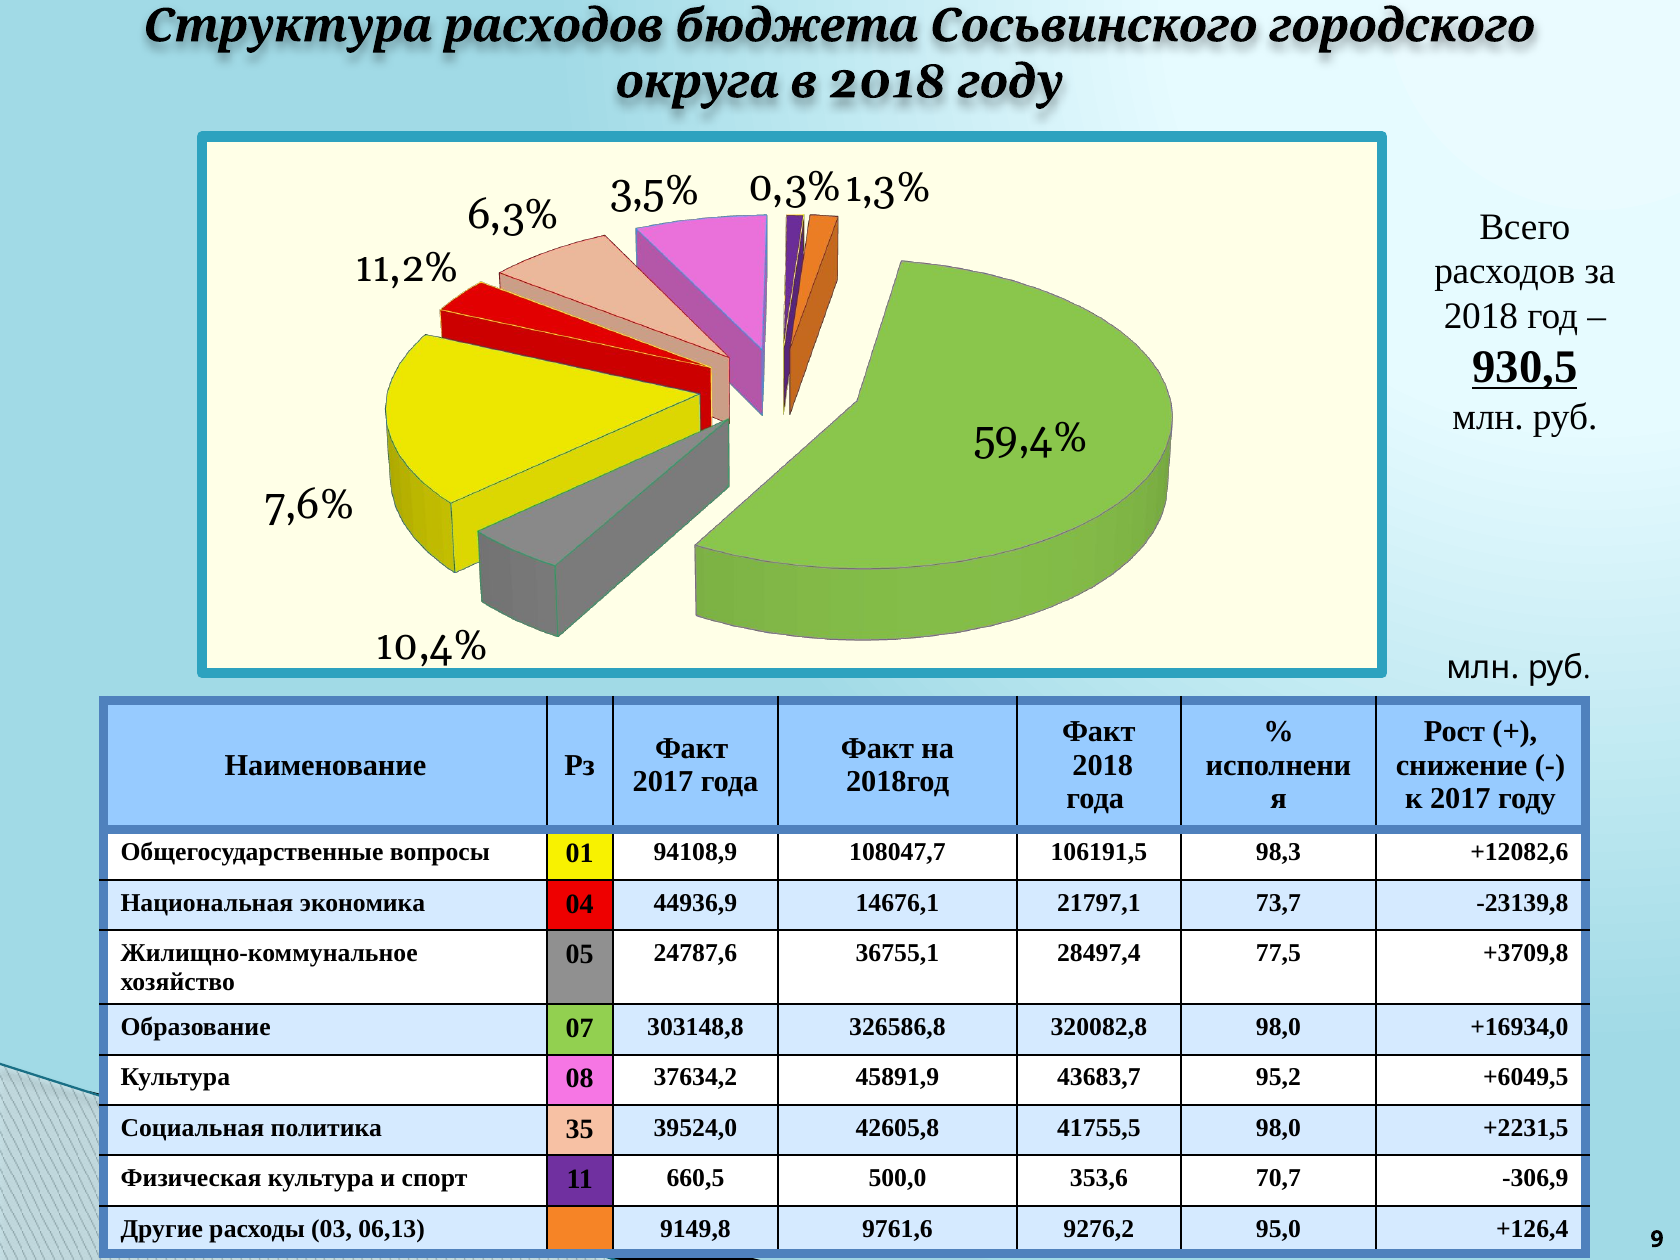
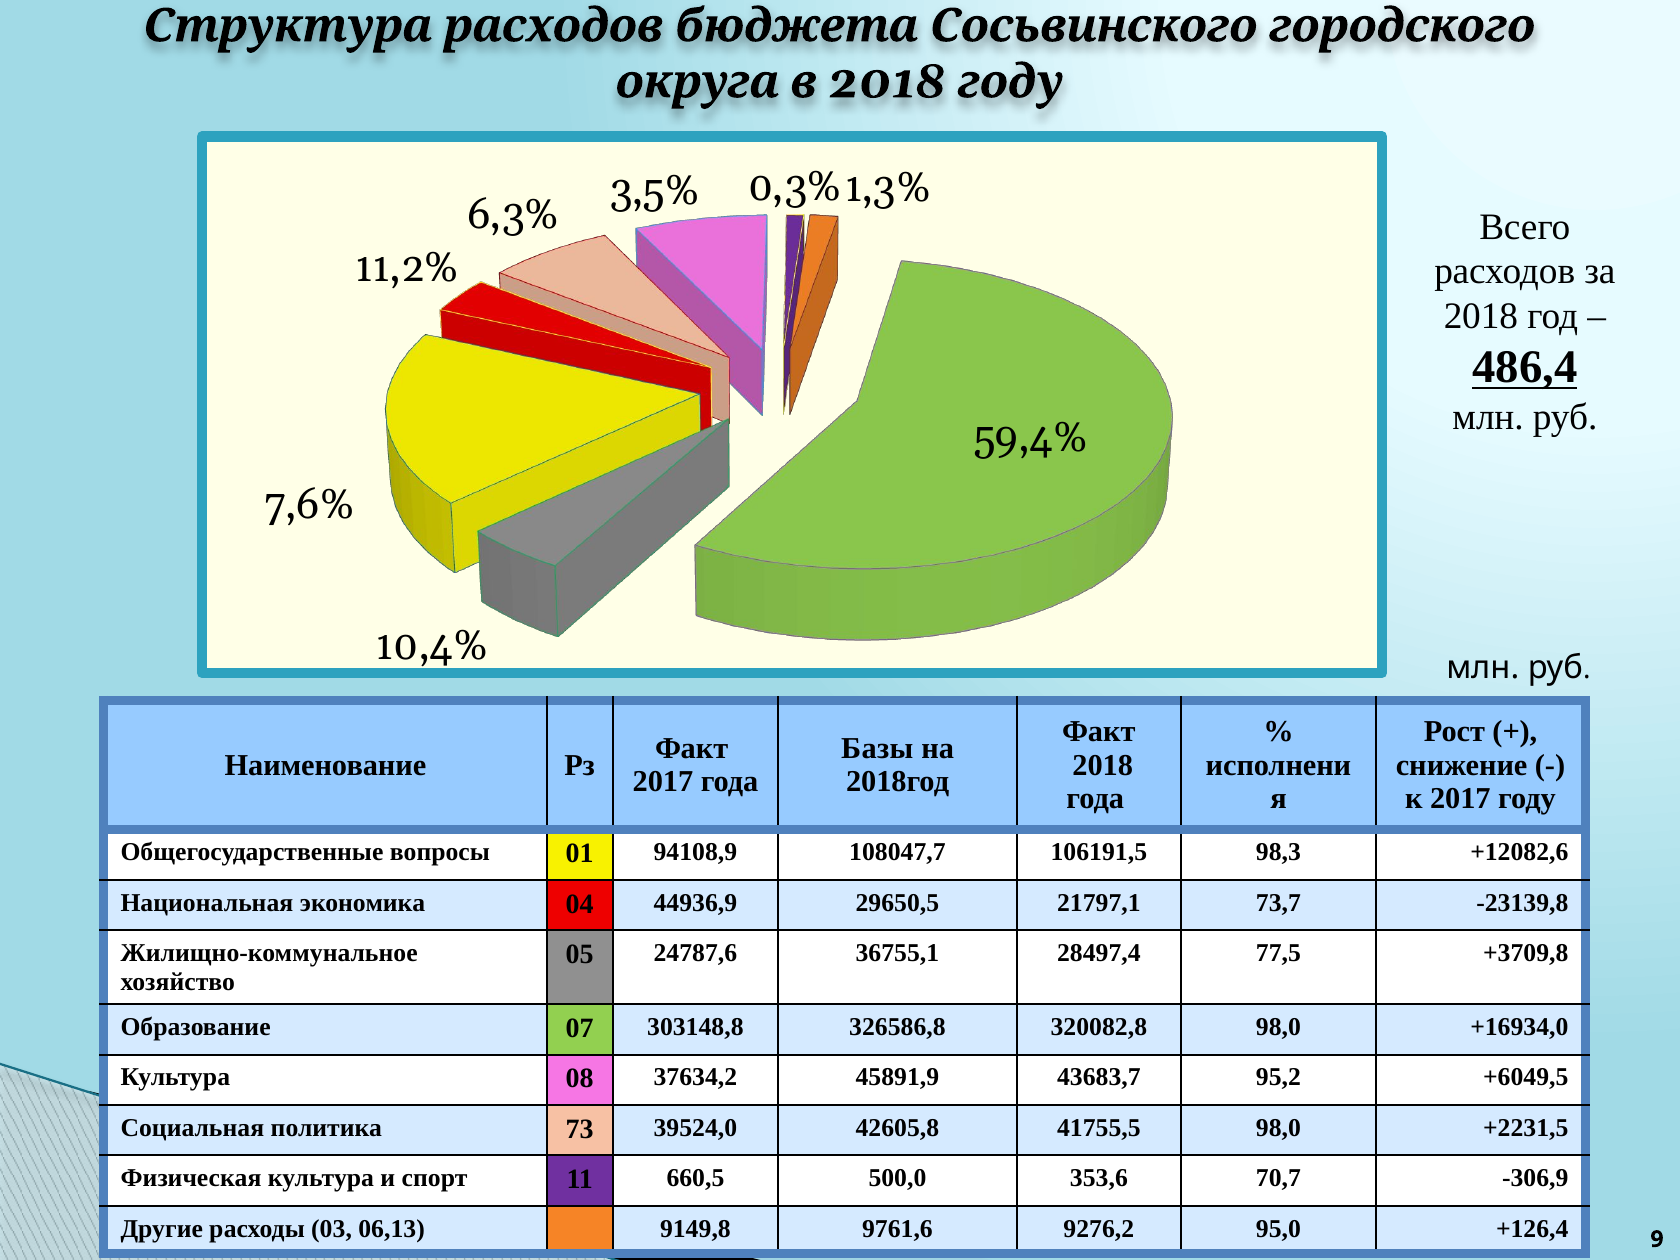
930,5: 930,5 -> 486,4
Факт at (877, 748): Факт -> Базы
14676,1: 14676,1 -> 29650,5
35: 35 -> 73
